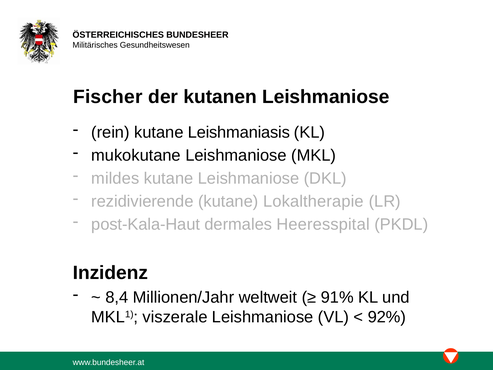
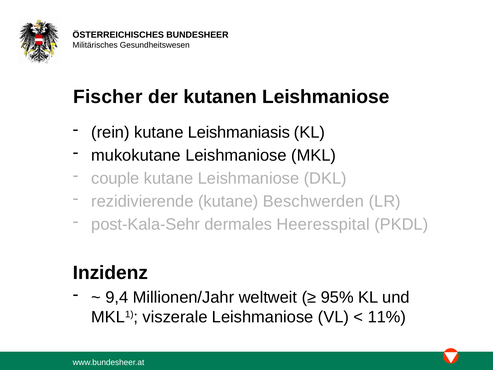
mildes: mildes -> couple
Lokaltherapie: Lokaltherapie -> Beschwerden
post-Kala-Haut: post-Kala-Haut -> post-Kala-Sehr
8,4: 8,4 -> 9,4
91%: 91% -> 95%
92%: 92% -> 11%
